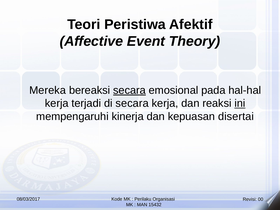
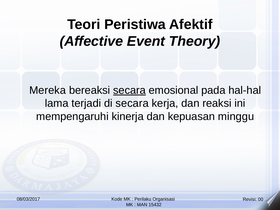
kerja at (57, 103): kerja -> lama
ini underline: present -> none
disertai: disertai -> minggu
